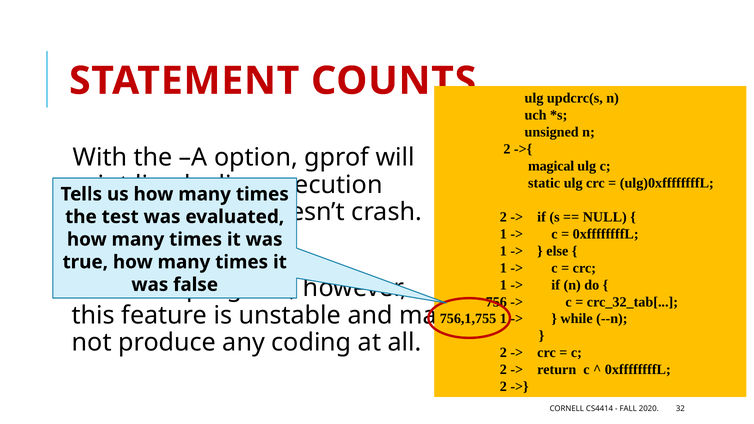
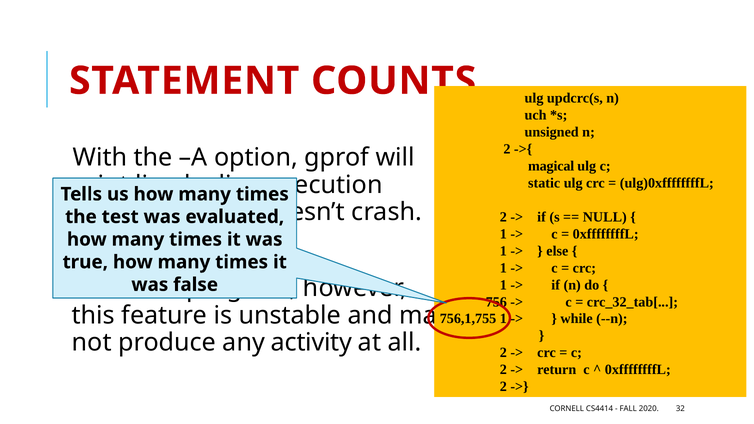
coding: coding -> activity
